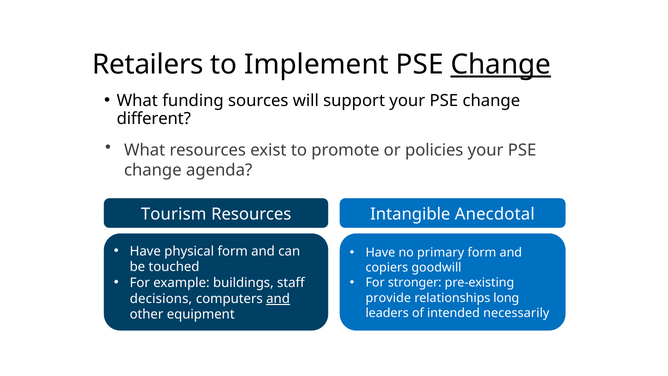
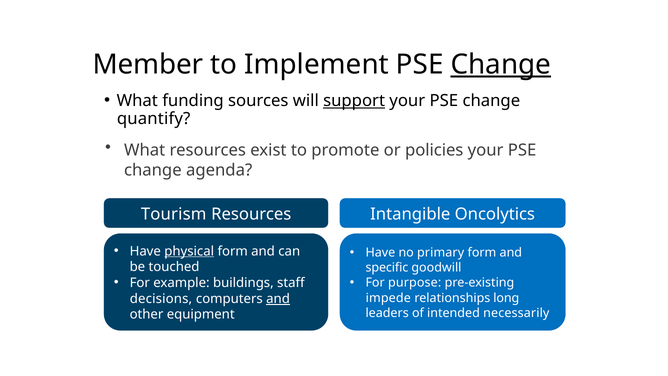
Retailers: Retailers -> Member
support underline: none -> present
different: different -> quantify
Anecdotal: Anecdotal -> Oncolytics
physical underline: none -> present
copiers: copiers -> specific
stronger: stronger -> purpose
provide: provide -> impede
